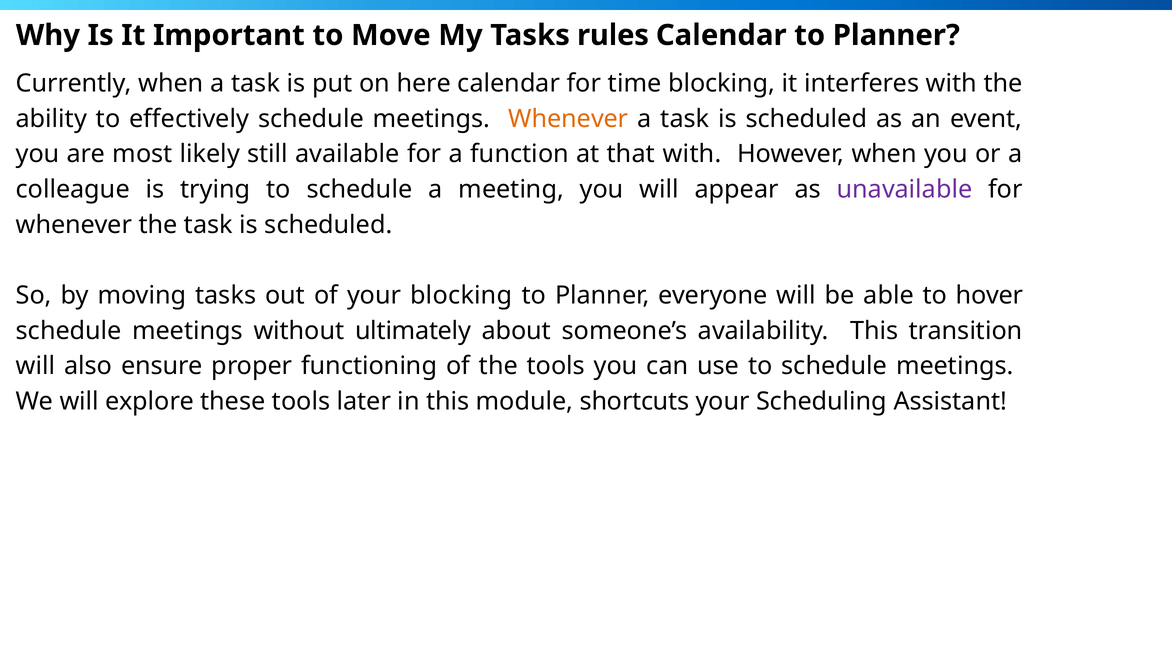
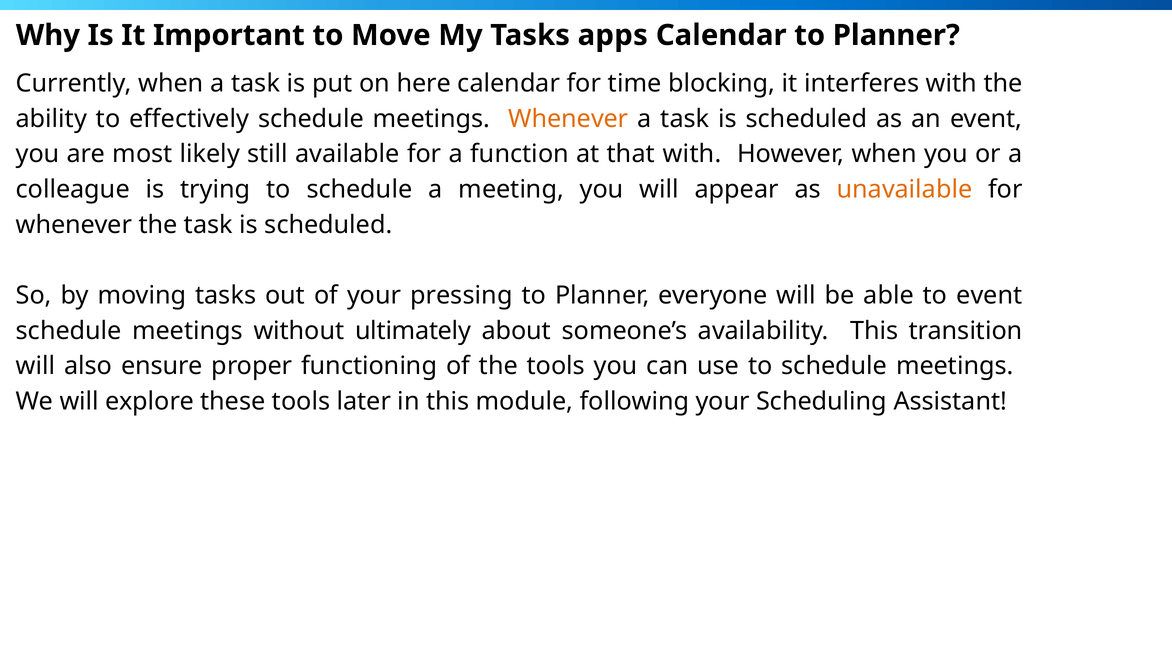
rules: rules -> apps
unavailable colour: purple -> orange
your blocking: blocking -> pressing
to hover: hover -> event
shortcuts: shortcuts -> following
